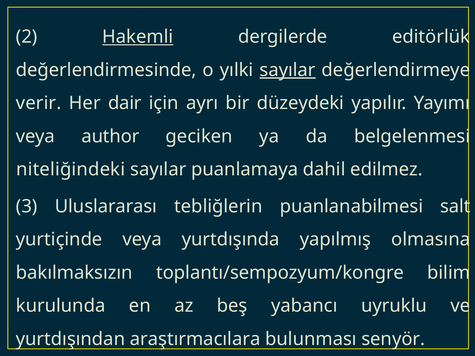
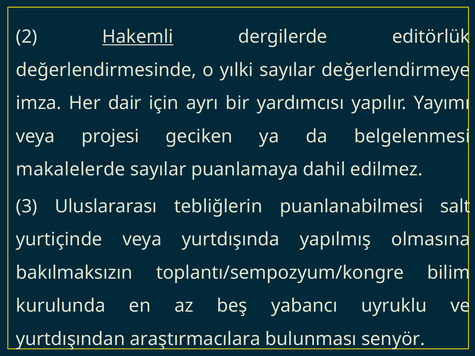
sayılar at (288, 70) underline: present -> none
verir: verir -> imza
düzeydeki: düzeydeki -> yardımcısı
author: author -> projesi
niteliğindeki: niteliğindeki -> makalelerde
